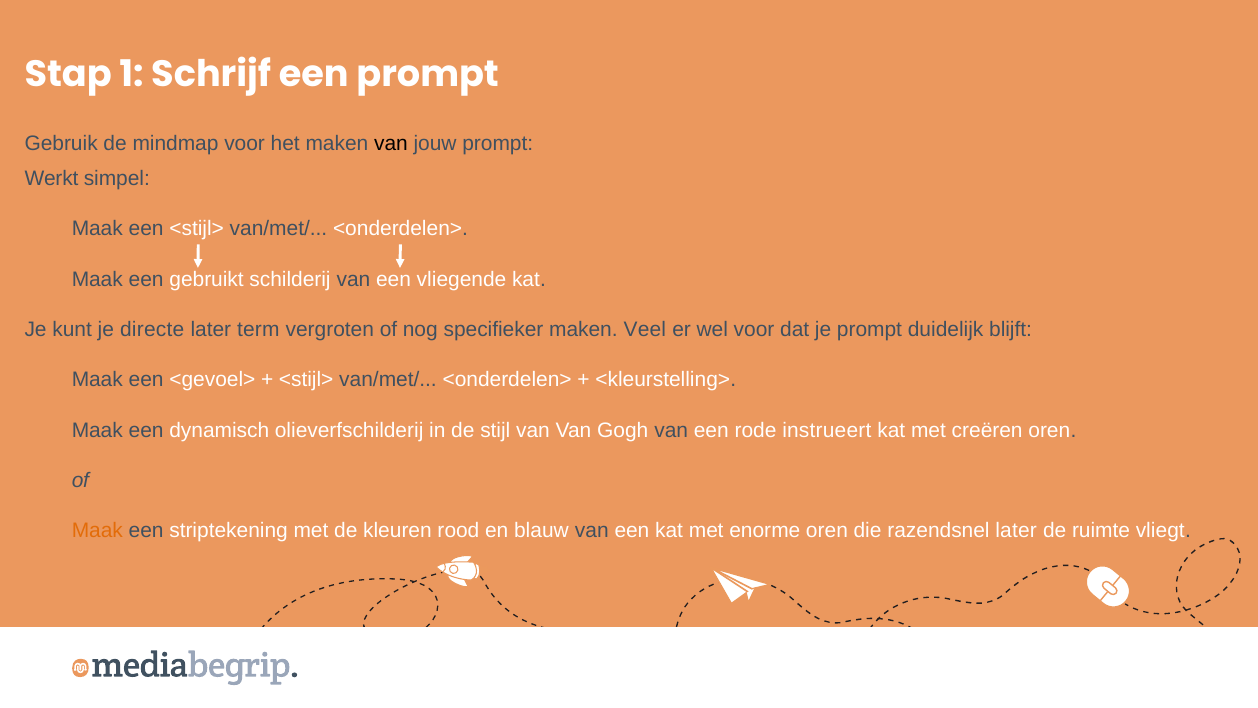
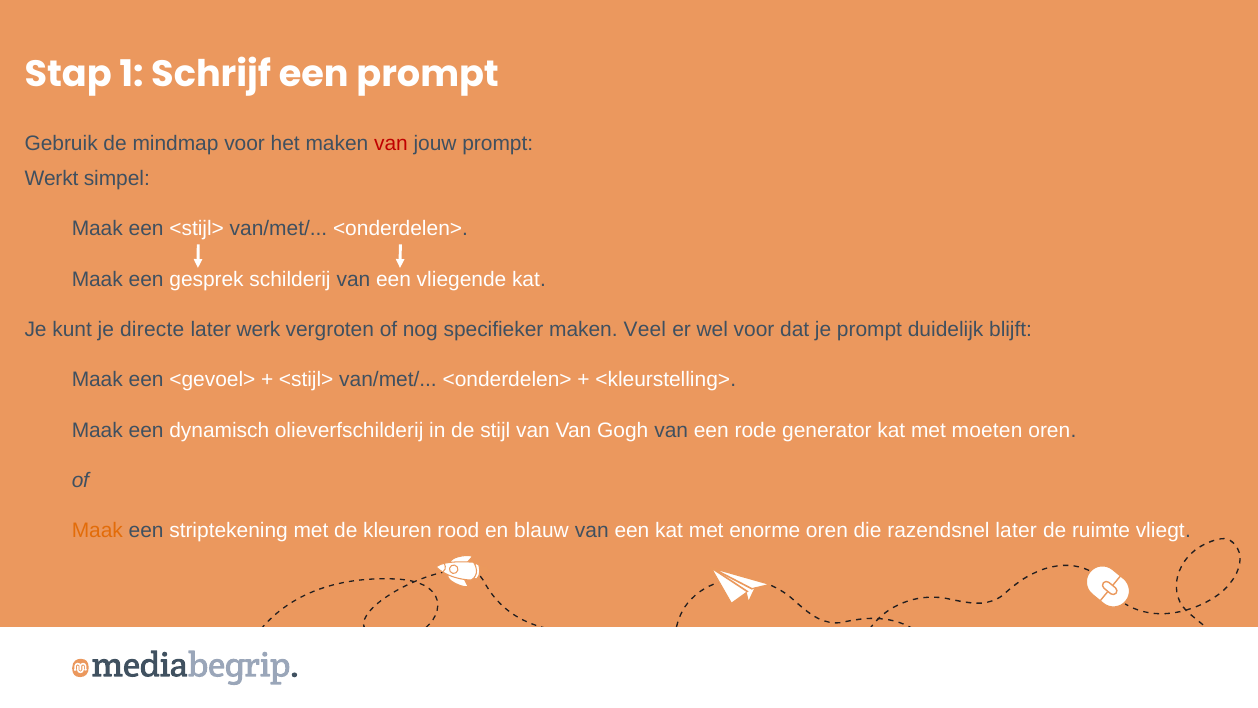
van at (391, 143) colour: black -> red
gebruikt: gebruikt -> gesprek
term: term -> werk
instrueert: instrueert -> generator
creëren: creëren -> moeten
